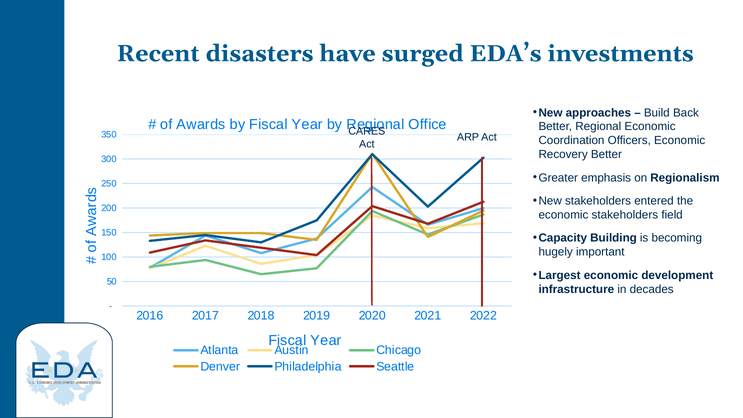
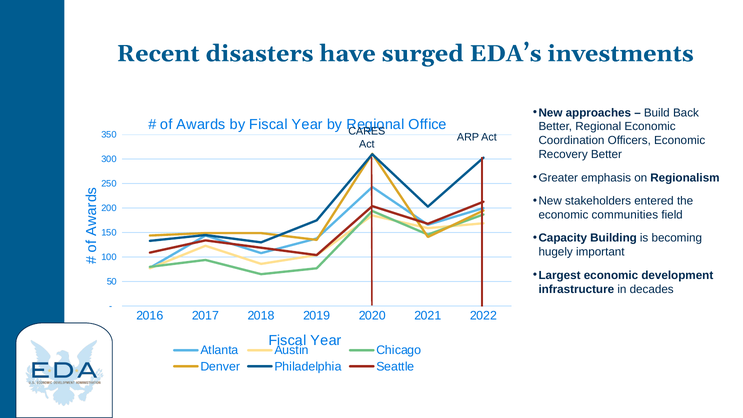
economic stakeholders: stakeholders -> communities
